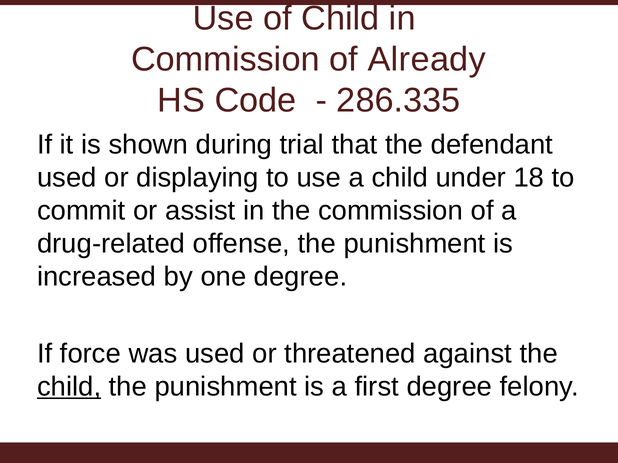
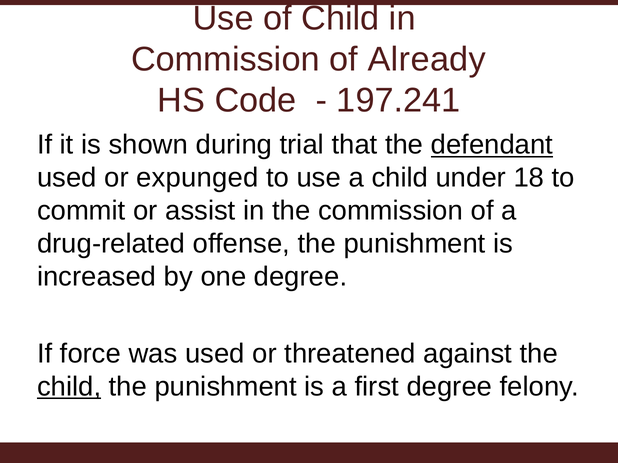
286.335: 286.335 -> 197.241
defendant underline: none -> present
displaying: displaying -> expunged
